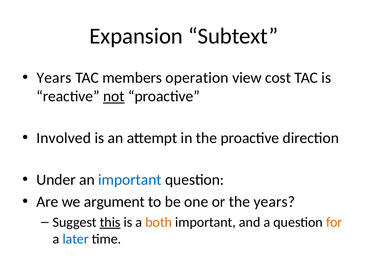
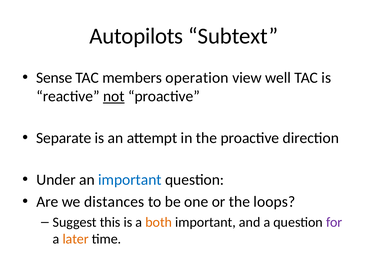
Expansion: Expansion -> Autopilots
Years at (54, 78): Years -> Sense
cost: cost -> well
Involved: Involved -> Separate
argument: argument -> distances
the years: years -> loops
this underline: present -> none
for colour: orange -> purple
later colour: blue -> orange
